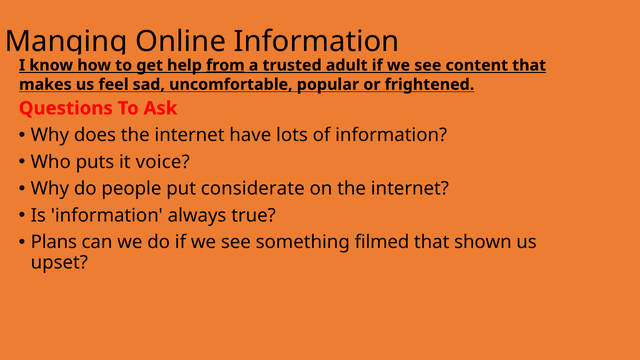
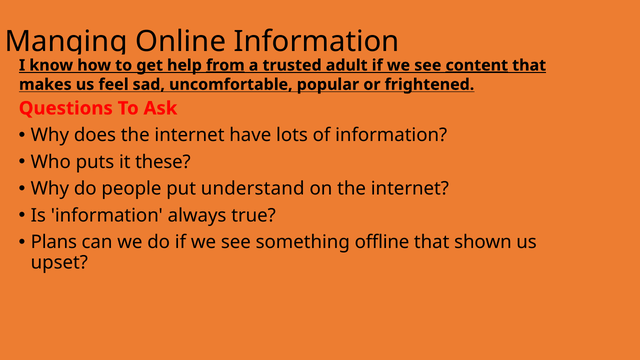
content underline: none -> present
voice: voice -> these
considerate: considerate -> understand
filmed: filmed -> offline
